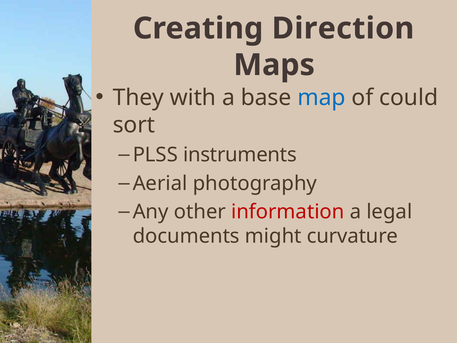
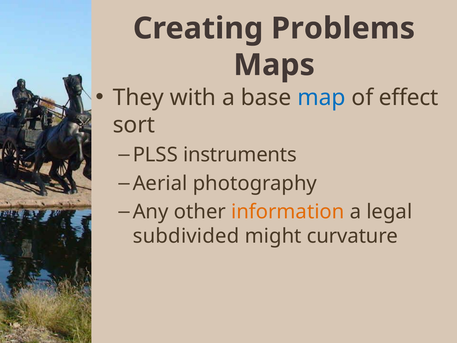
Direction: Direction -> Problems
could: could -> effect
information colour: red -> orange
documents: documents -> subdivided
